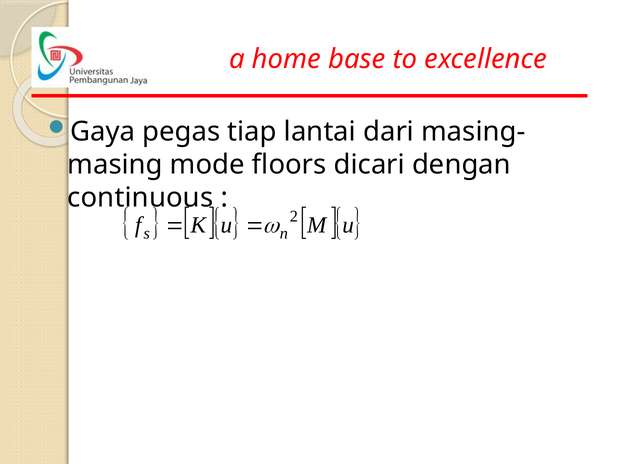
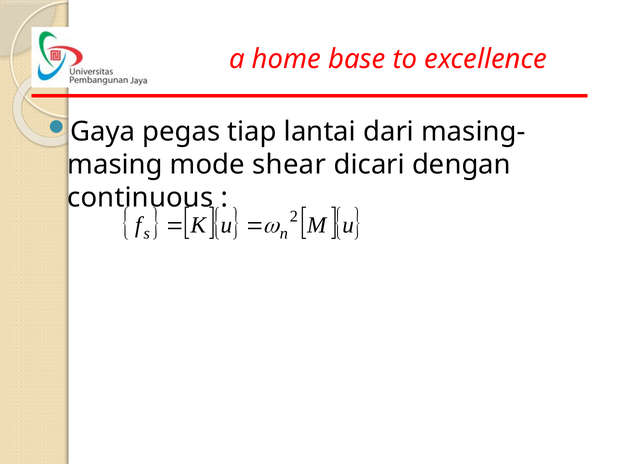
floors: floors -> shear
